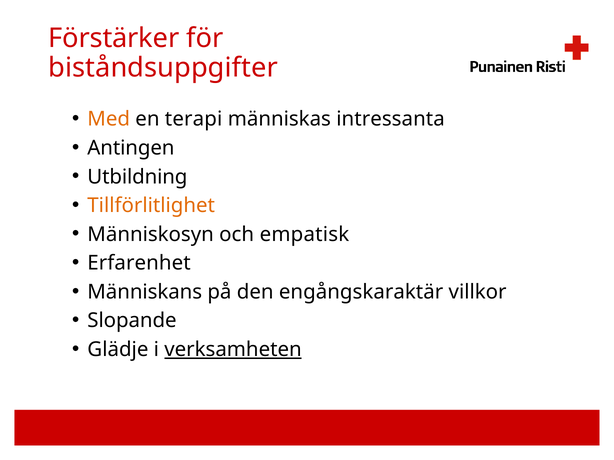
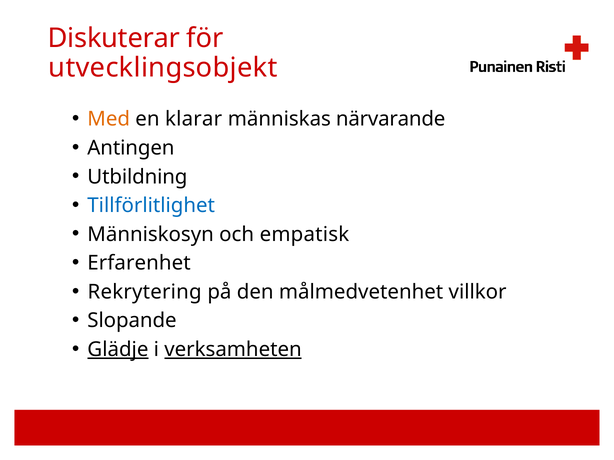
Förstärker: Förstärker -> Diskuterar
biståndsuppgifter: biståndsuppgifter -> utvecklingsobjekt
terapi: terapi -> klarar
intressanta: intressanta -> närvarande
Tillförlitlighet colour: orange -> blue
Människans: Människans -> Rekrytering
engångskaraktär: engångskaraktär -> målmedvetenhet
Glädje underline: none -> present
